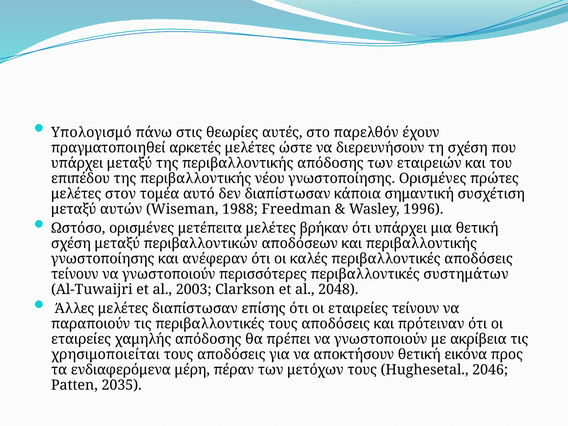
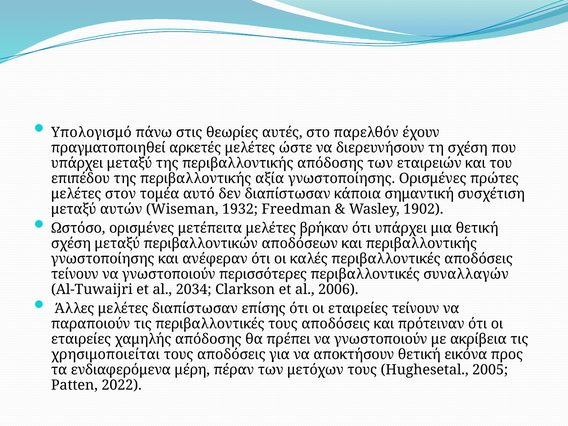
νέου: νέου -> αξία
1988: 1988 -> 1932
1996: 1996 -> 1902
συστημάτων: συστημάτων -> συναλλαγών
2003: 2003 -> 2034
2048: 2048 -> 2006
2046: 2046 -> 2005
2035: 2035 -> 2022
